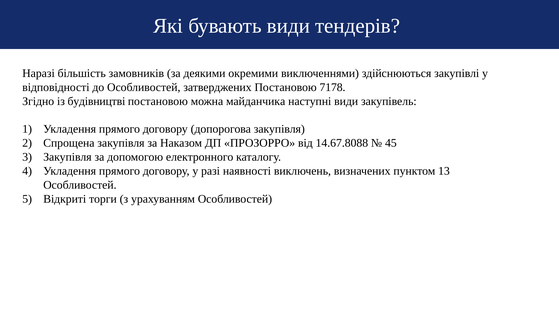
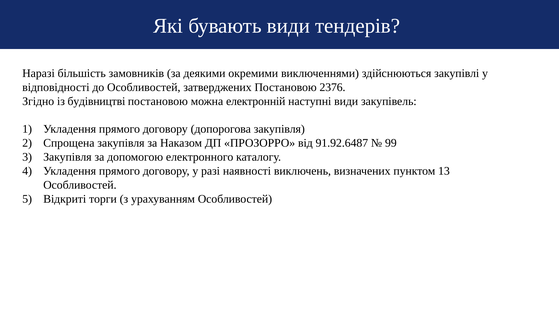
7178: 7178 -> 2376
майданчика: майданчика -> електронній
14.67.8088: 14.67.8088 -> 91.92.6487
45: 45 -> 99
